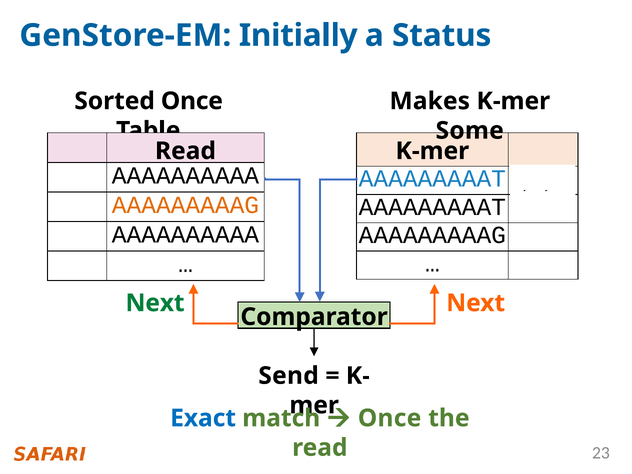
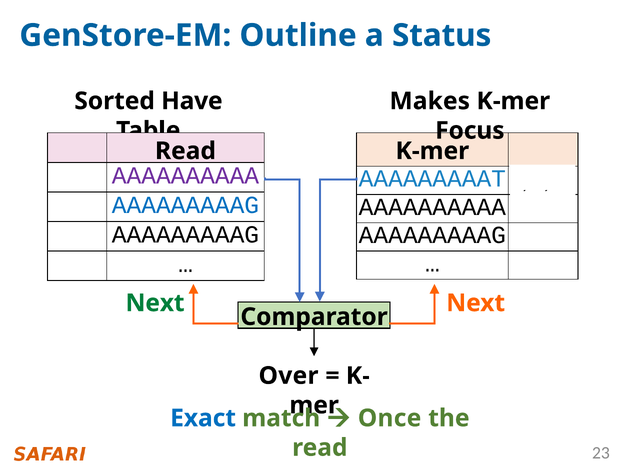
Initially: Initially -> Outline
Sorted Once: Once -> Have
Some: Some -> Focus
AAAAAAAAAA at (185, 176) colour: black -> purple
AAAAAAAAAG at (185, 205) colour: orange -> blue
AAAAAAAAAT at (432, 207): AAAAAAAAAT -> AAAAAAAAAA
AAAAAAAAAA at (185, 235): AAAAAAAAAA -> AAAAAAAAAG
Send: Send -> Over
